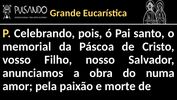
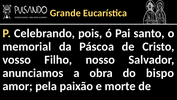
numa: numa -> bispo
